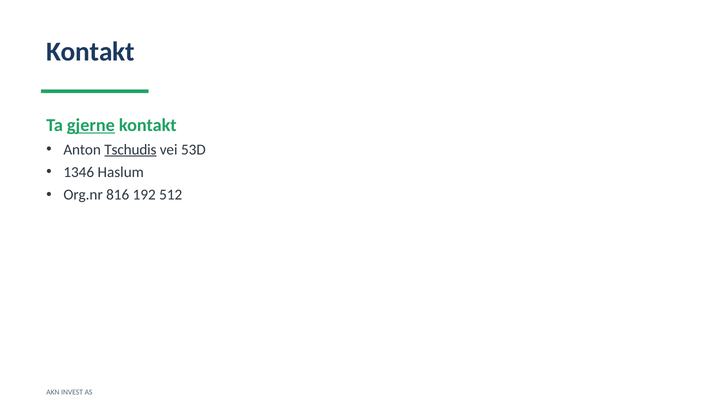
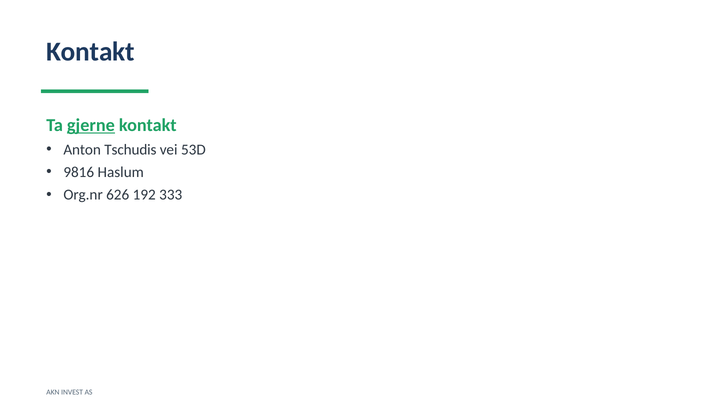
Tschudis underline: present -> none
1346: 1346 -> 9816
816: 816 -> 626
512: 512 -> 333
